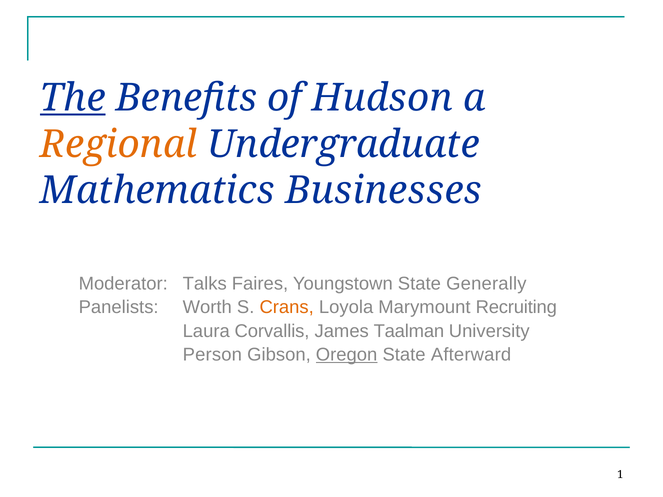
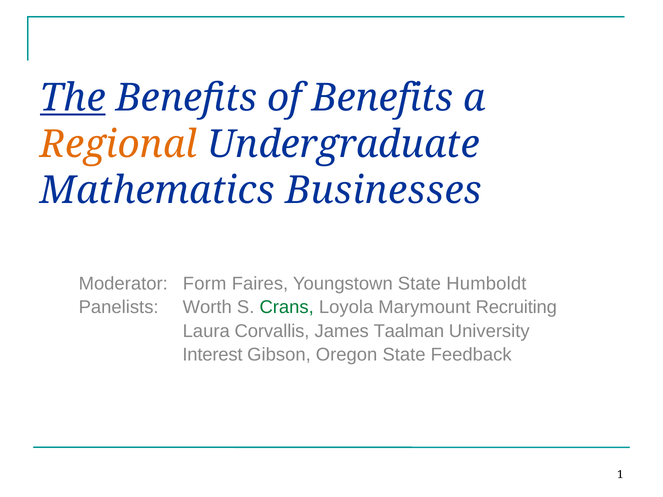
of Hudson: Hudson -> Benefits
Talks: Talks -> Form
Generally: Generally -> Humboldt
Crans colour: orange -> green
Person: Person -> Interest
Oregon underline: present -> none
Afterward: Afterward -> Feedback
